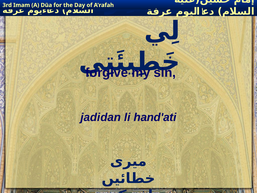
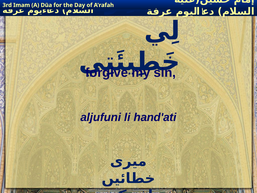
jadidan: jadidan -> aljufuni
